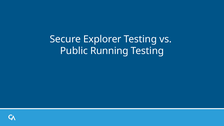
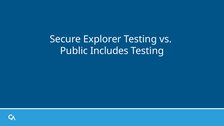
Running: Running -> Includes
